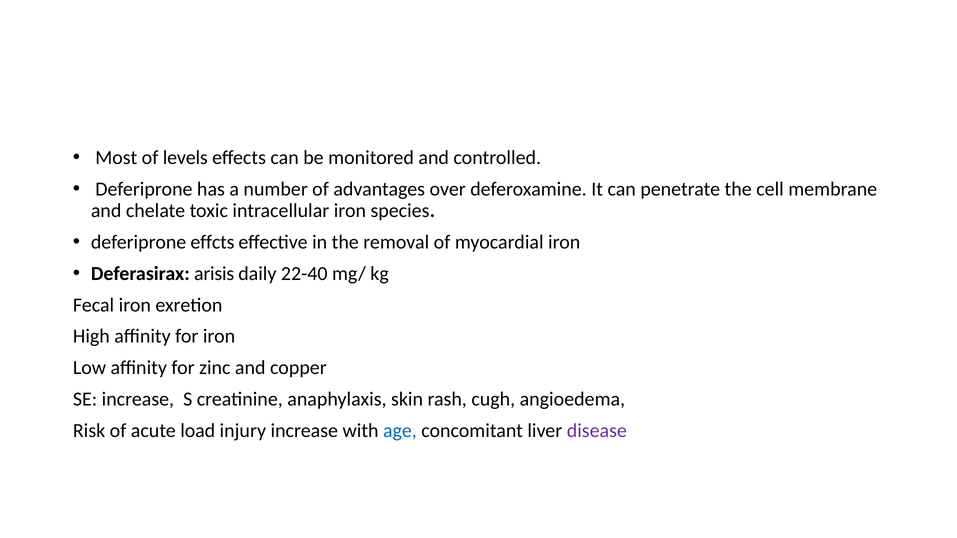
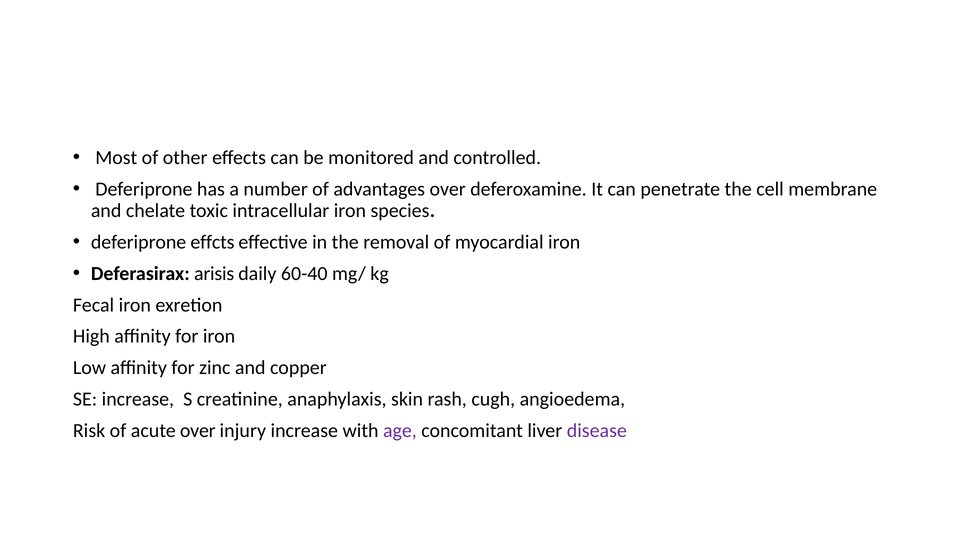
levels: levels -> other
22-40: 22-40 -> 60-40
acute load: load -> over
age colour: blue -> purple
